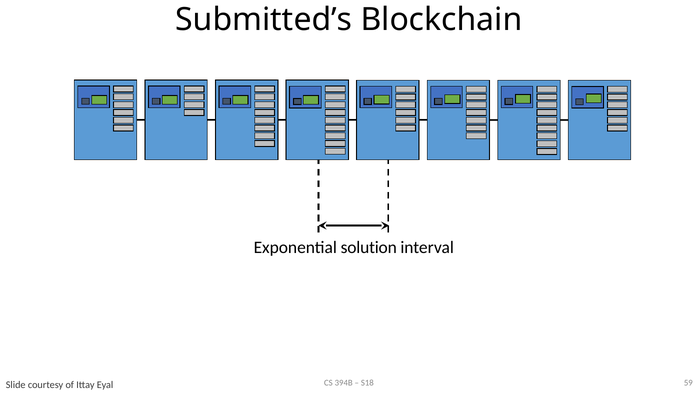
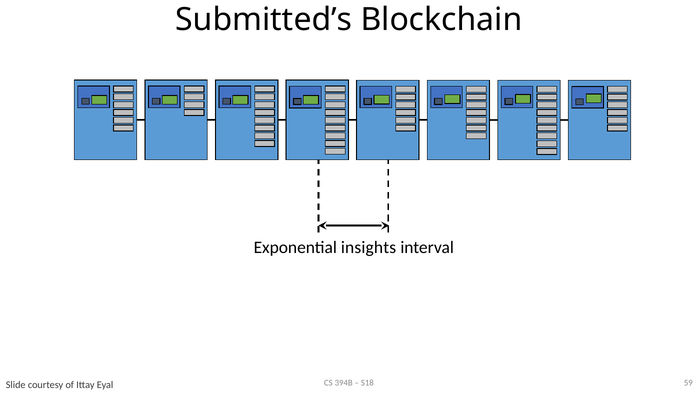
solution: solution -> insights
